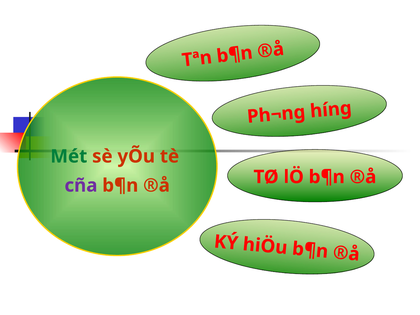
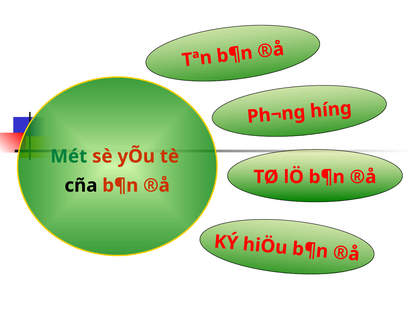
cña colour: purple -> black
